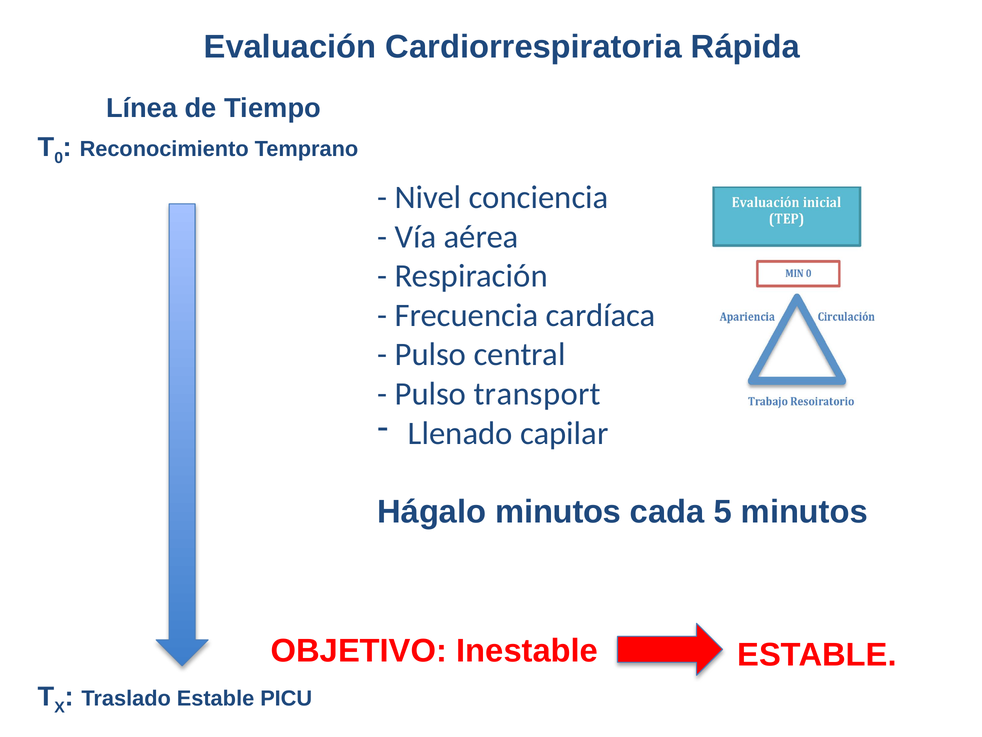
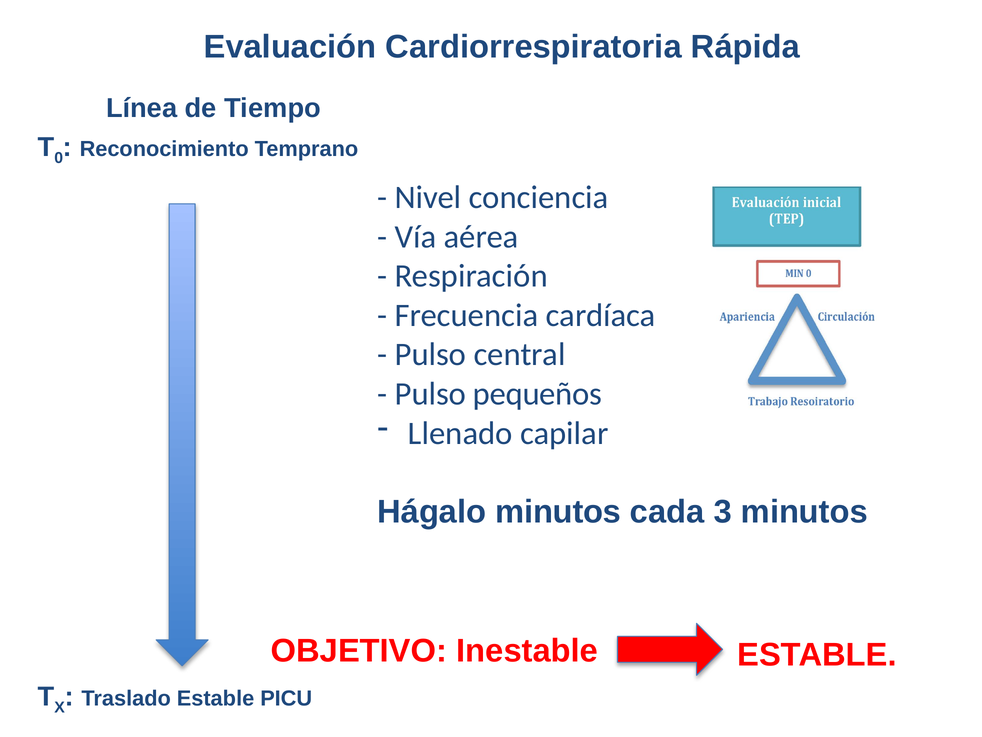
transport: transport -> pequeños
5: 5 -> 3
